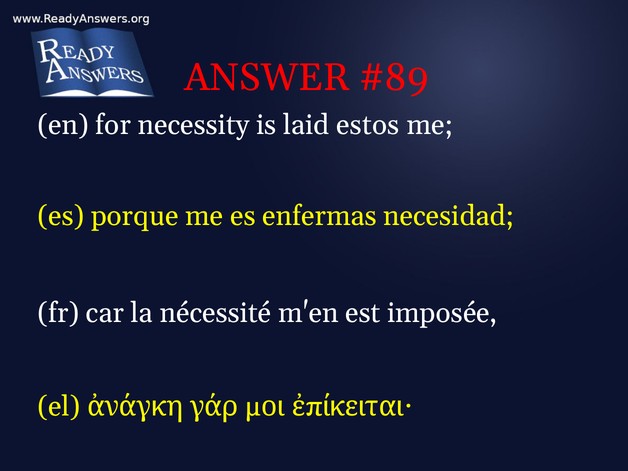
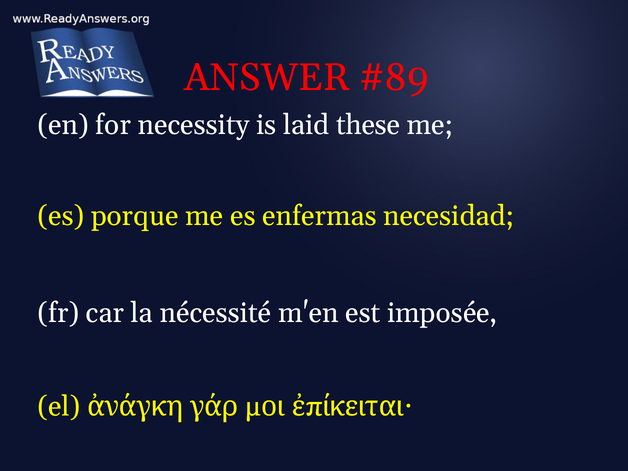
estos: estos -> these
